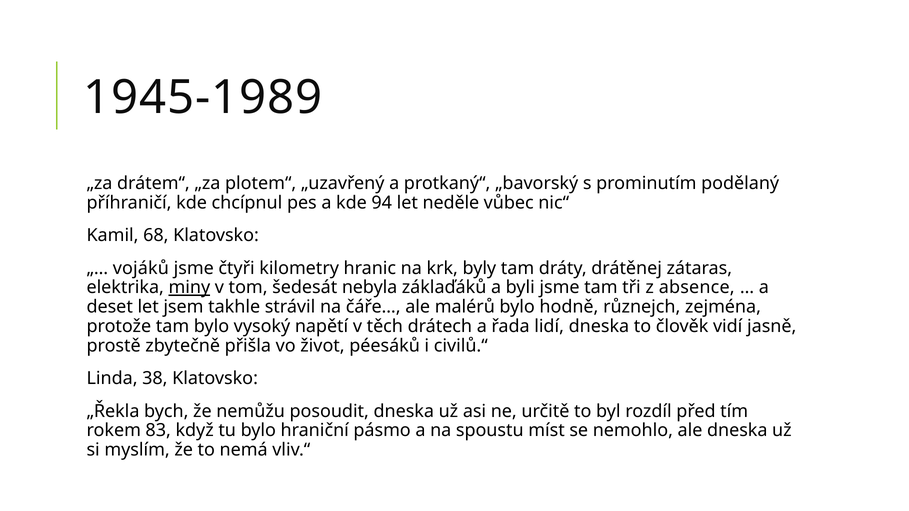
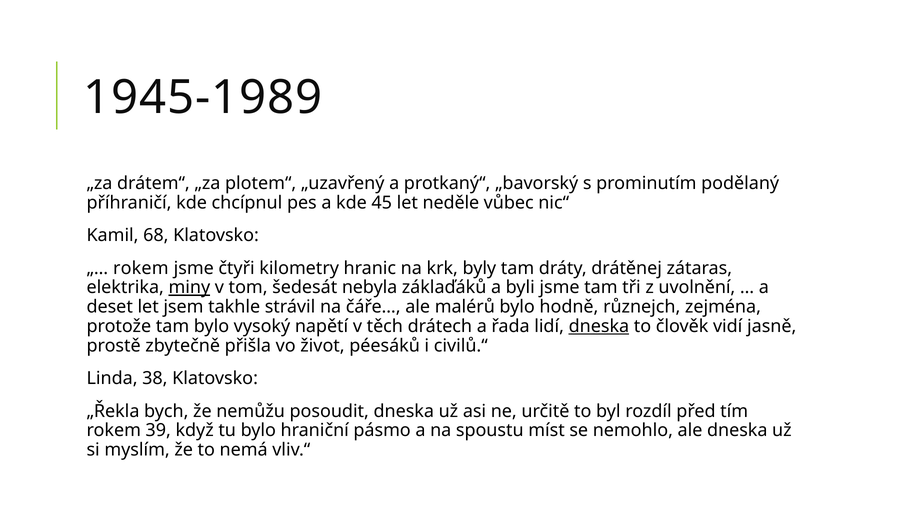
94: 94 -> 45
vojáků at (141, 268): vojáků -> rokem
absence: absence -> uvolnění
dneska at (599, 327) underline: none -> present
83: 83 -> 39
